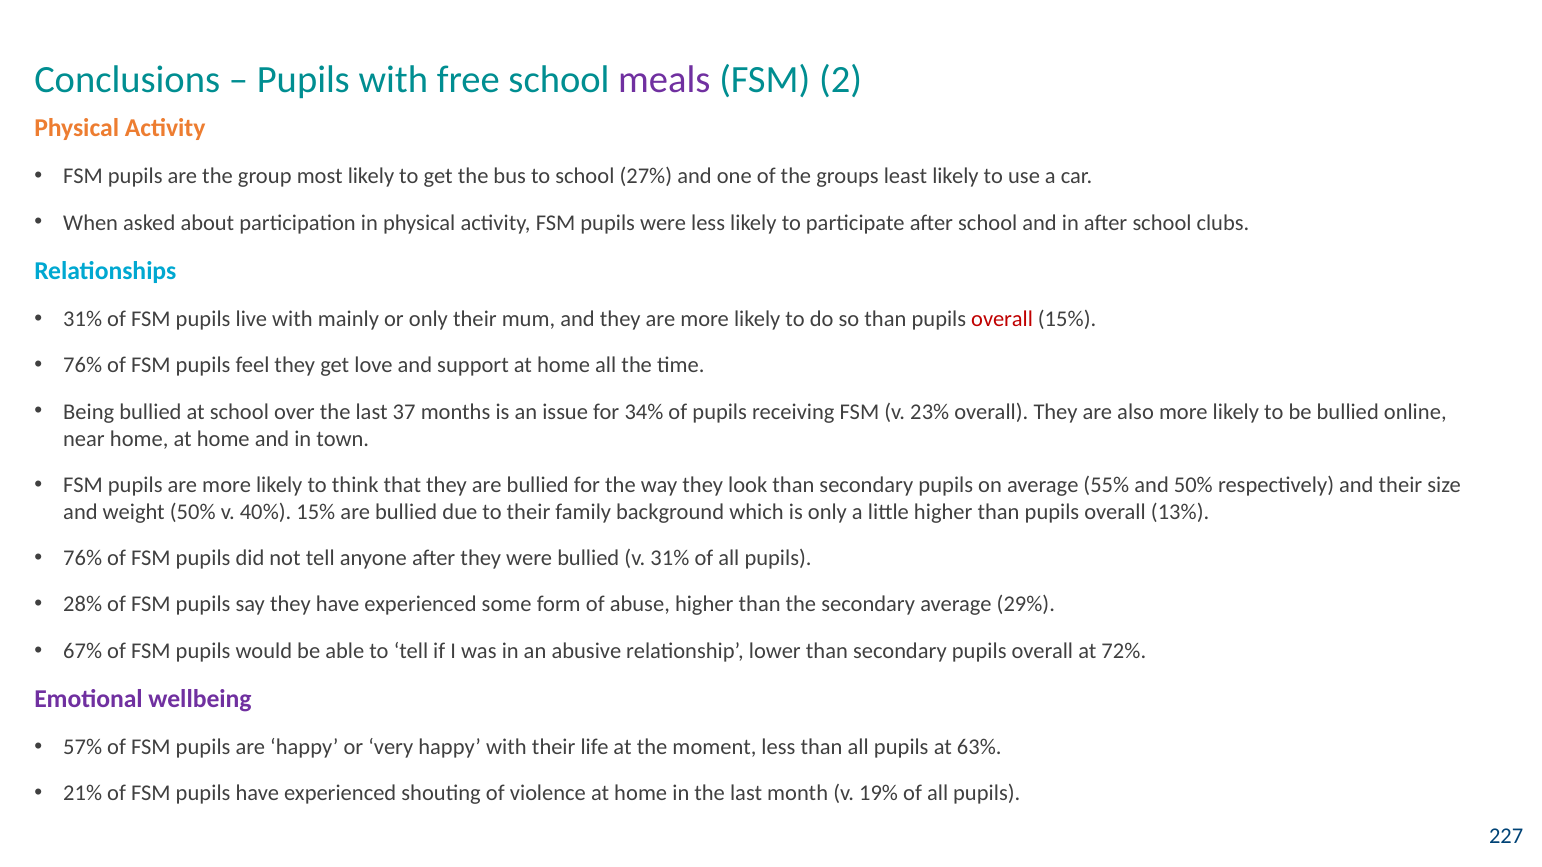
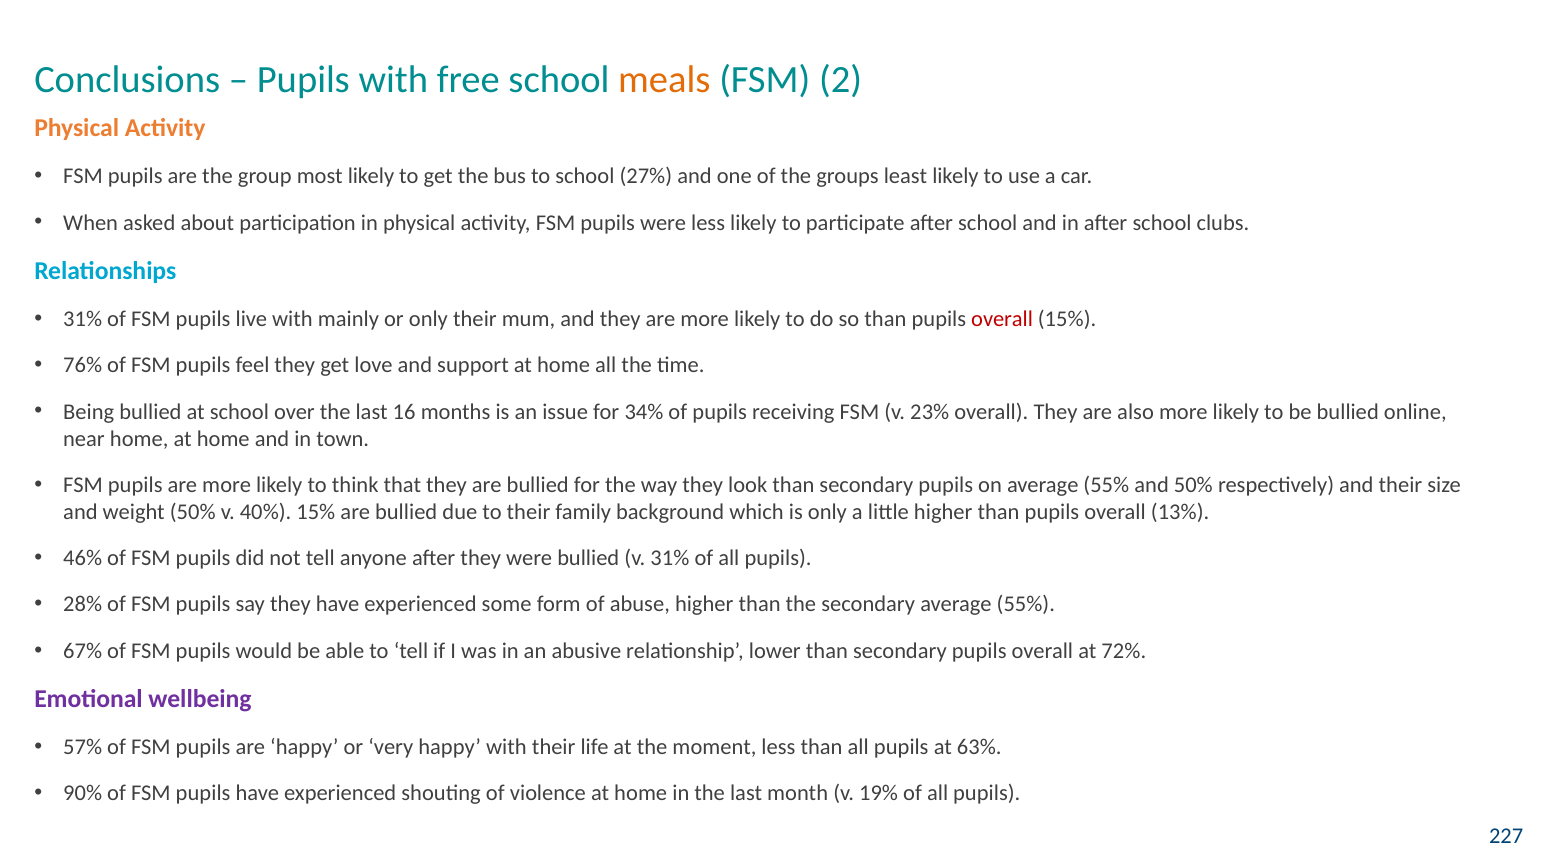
meals colour: purple -> orange
37: 37 -> 16
76% at (83, 558): 76% -> 46%
secondary average 29%: 29% -> 55%
21%: 21% -> 90%
